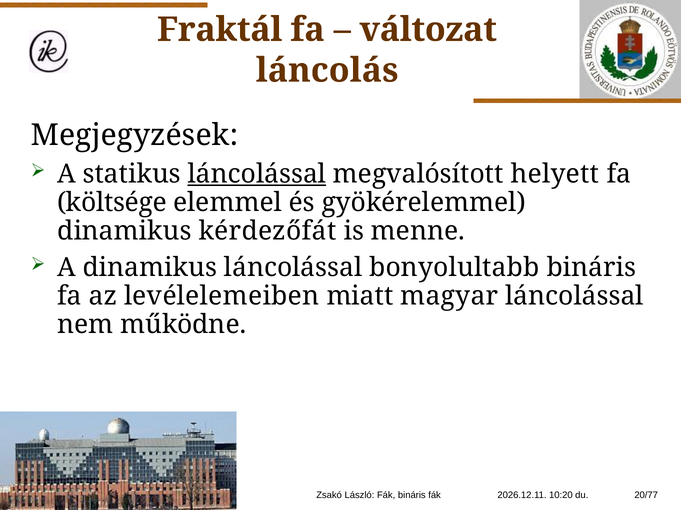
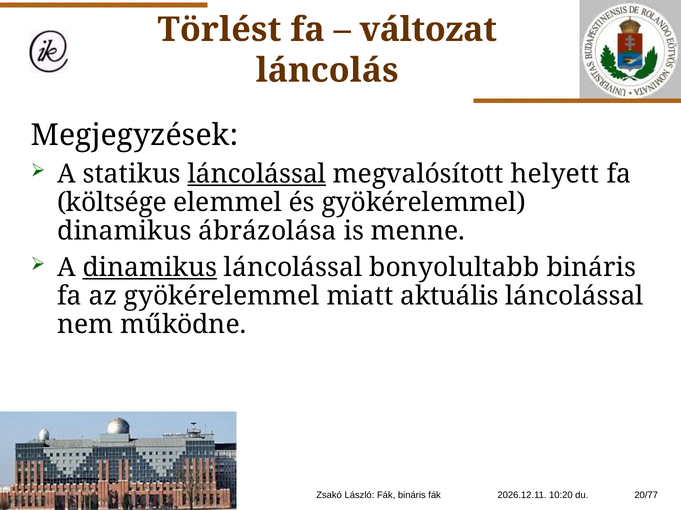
Fraktál: Fraktál -> Törlést
kérdezőfát: kérdezőfát -> ábrázolása
dinamikus at (150, 268) underline: none -> present
az levélelemeiben: levélelemeiben -> gyökérelemmel
magyar: magyar -> aktuális
